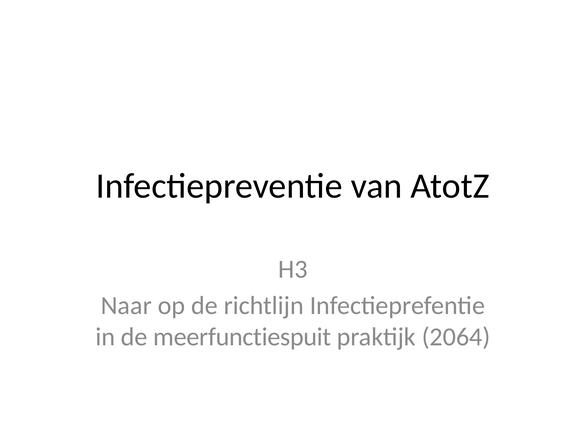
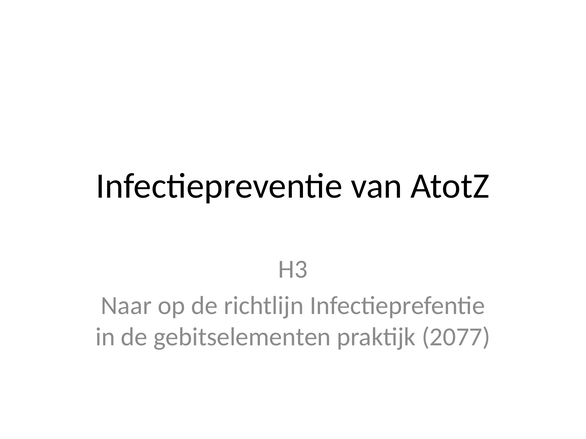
meerfunctiespuit: meerfunctiespuit -> gebitselementen
2064: 2064 -> 2077
